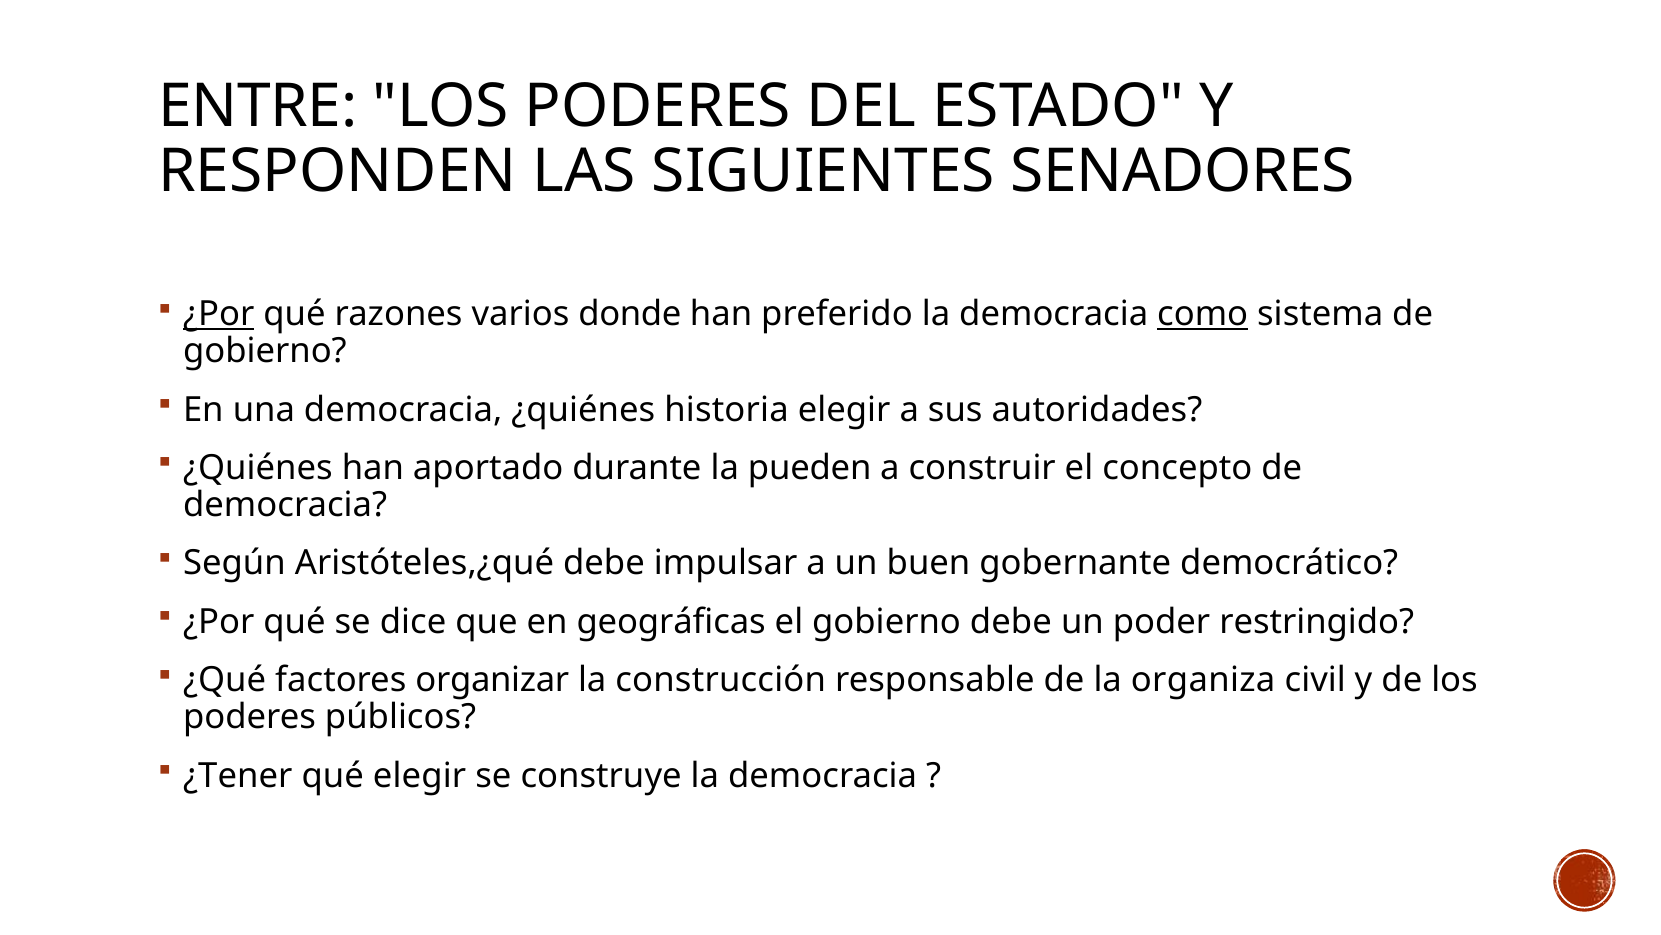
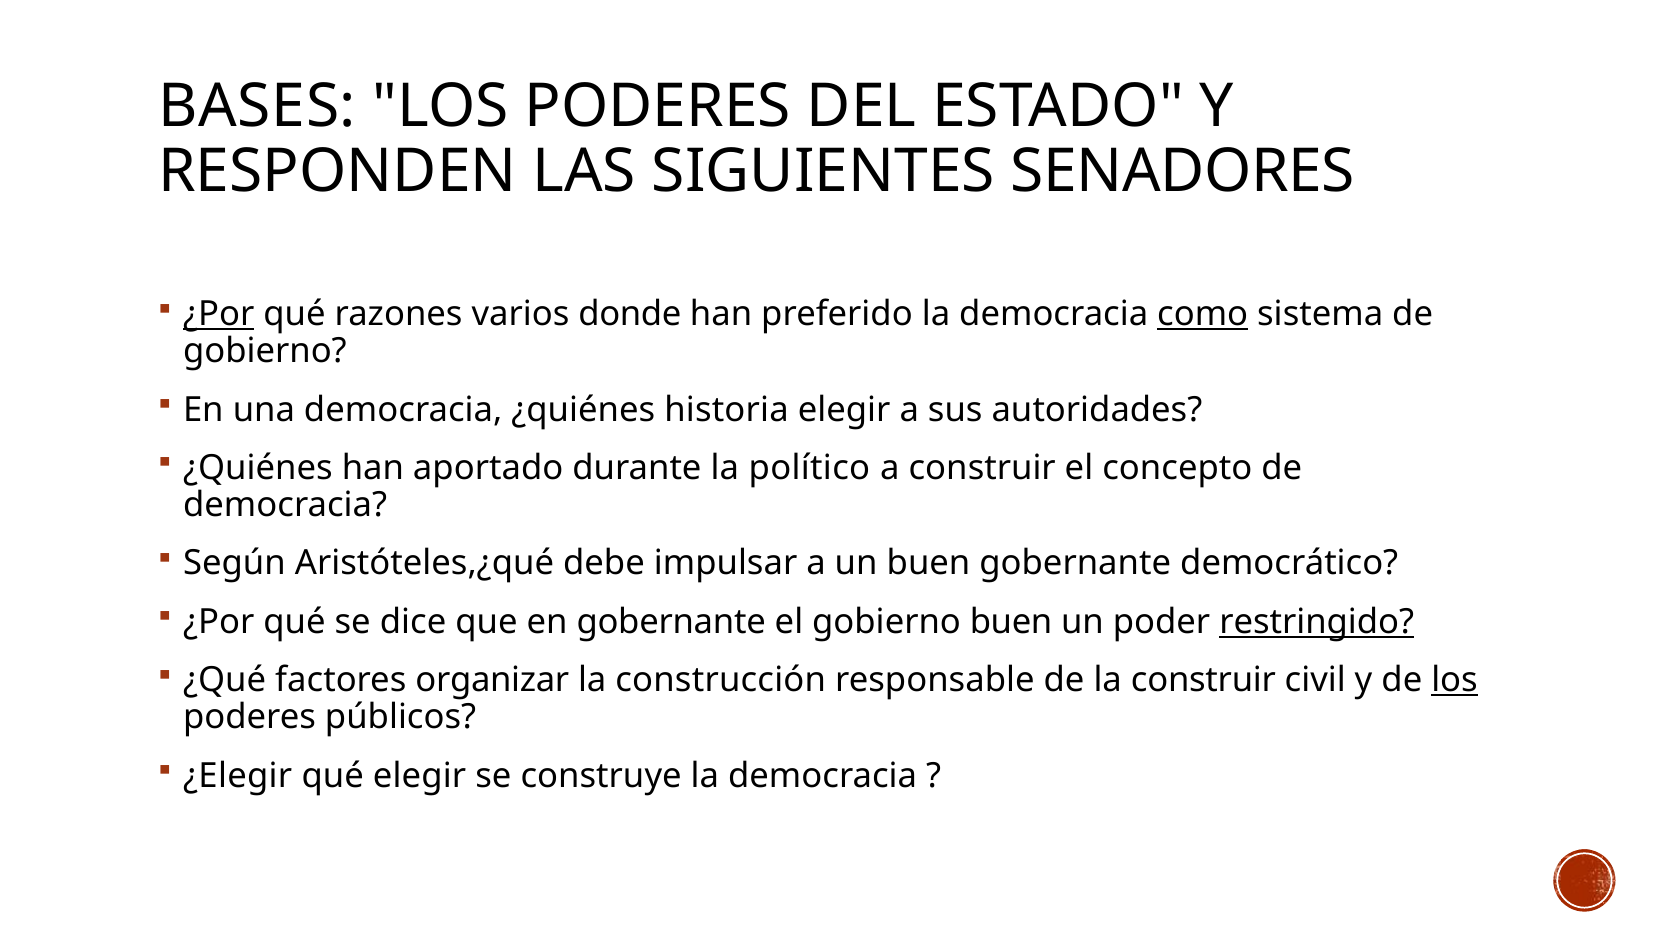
ENTRE: ENTRE -> BASES
pueden: pueden -> político
en geográficas: geográficas -> gobernante
gobierno debe: debe -> buen
restringido underline: none -> present
la organiza: organiza -> construir
los at (1455, 679) underline: none -> present
¿Tener: ¿Tener -> ¿Elegir
